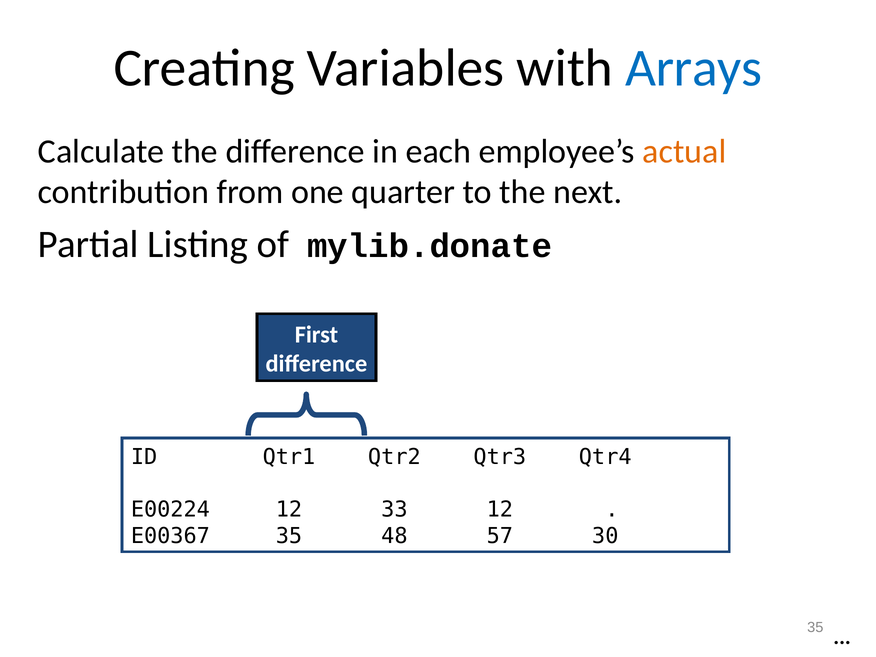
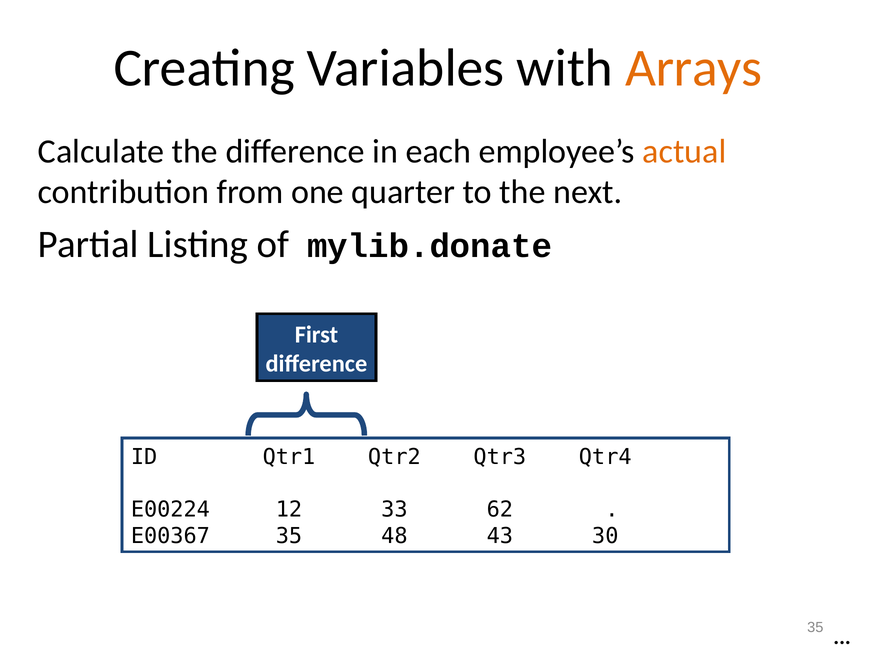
Arrays colour: blue -> orange
33 12: 12 -> 62
57: 57 -> 43
